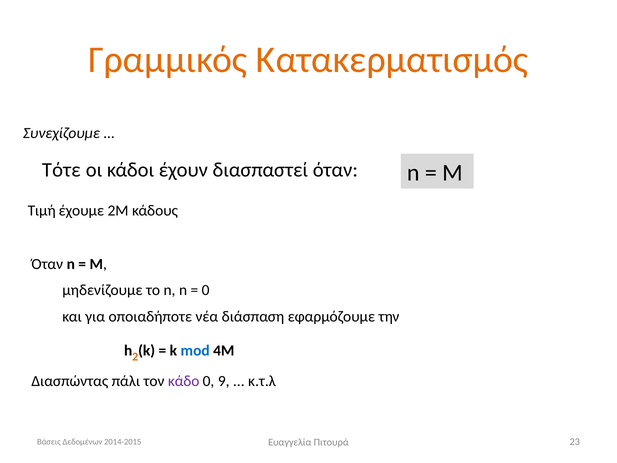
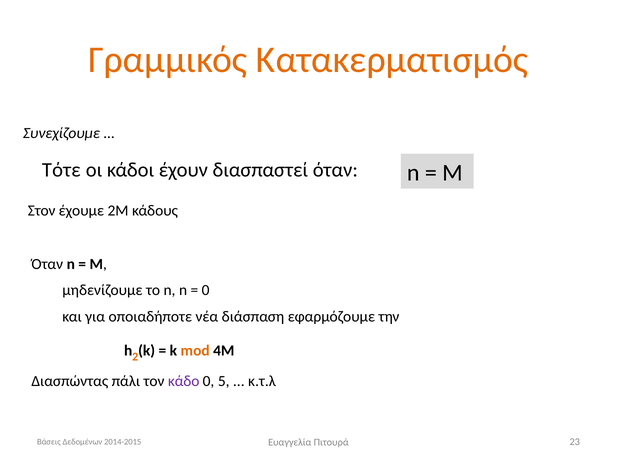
Τιμή: Τιμή -> Στον
mod colour: blue -> orange
9: 9 -> 5
